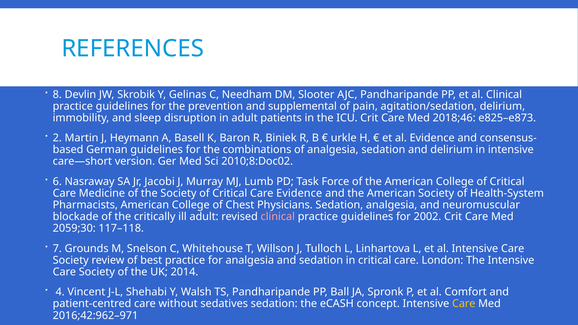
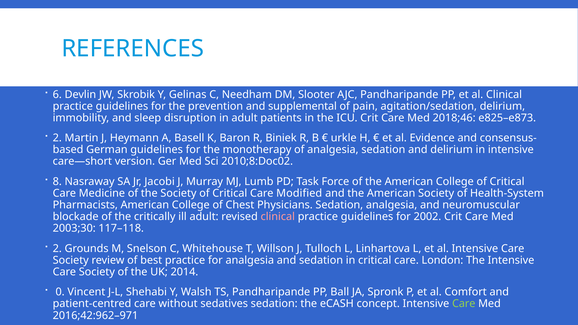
8: 8 -> 6
combinations: combinations -> monotherapy
6: 6 -> 8
Care Evidence: Evidence -> Modified
2059;30: 2059;30 -> 2003;30
7 at (57, 249): 7 -> 2
4: 4 -> 0
Care at (464, 304) colour: yellow -> light green
